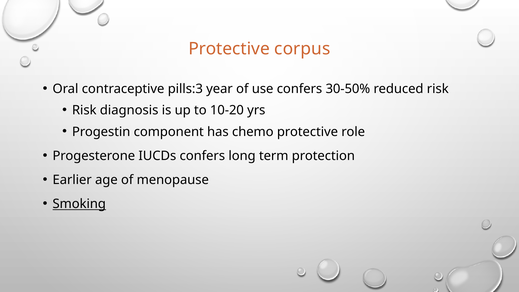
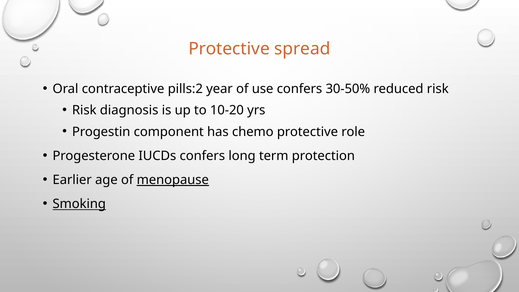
corpus: corpus -> spread
pills:3: pills:3 -> pills:2
menopause underline: none -> present
